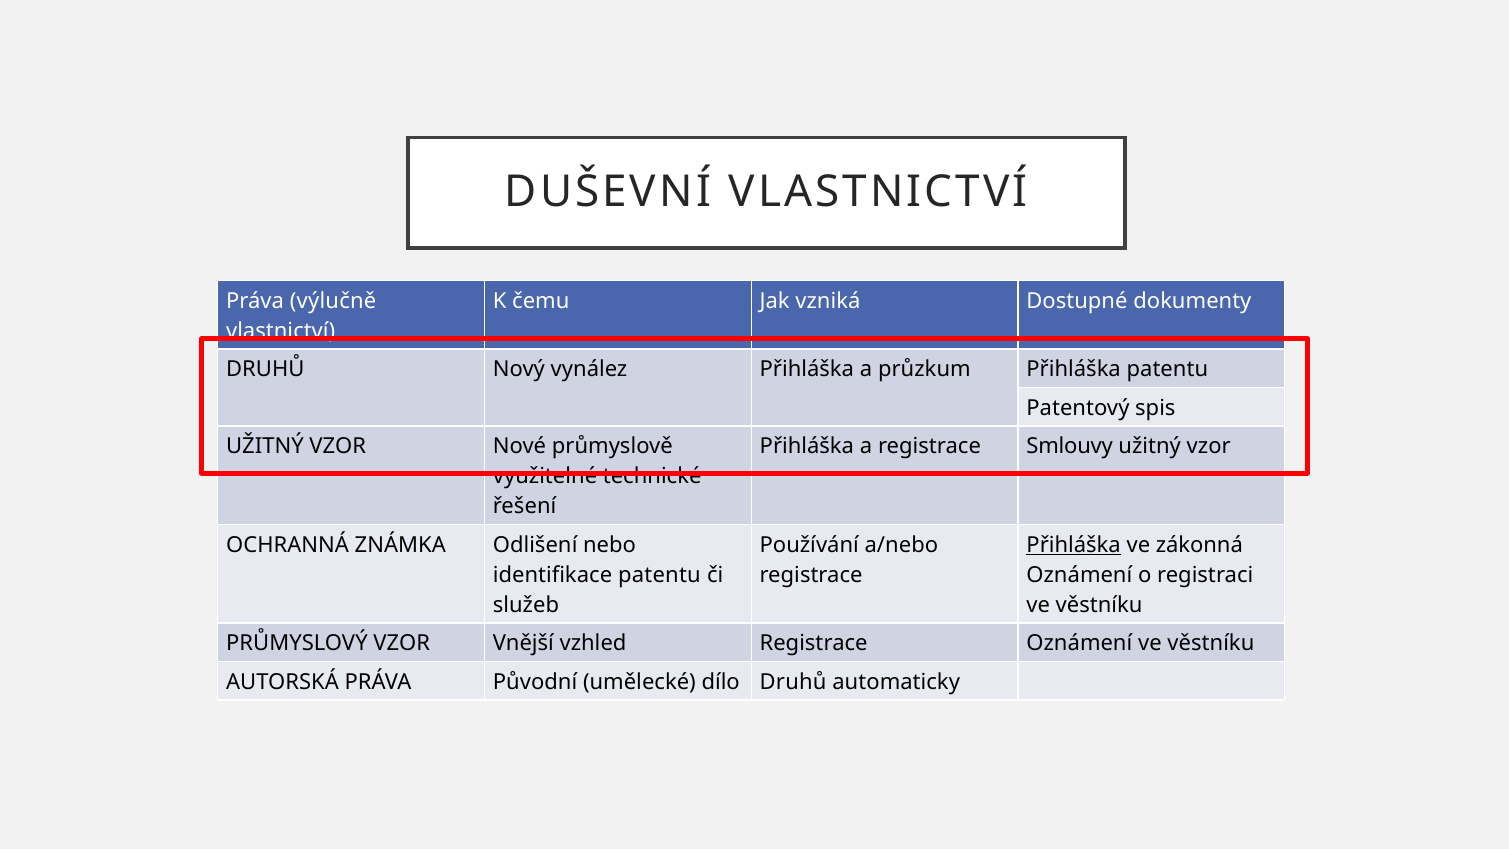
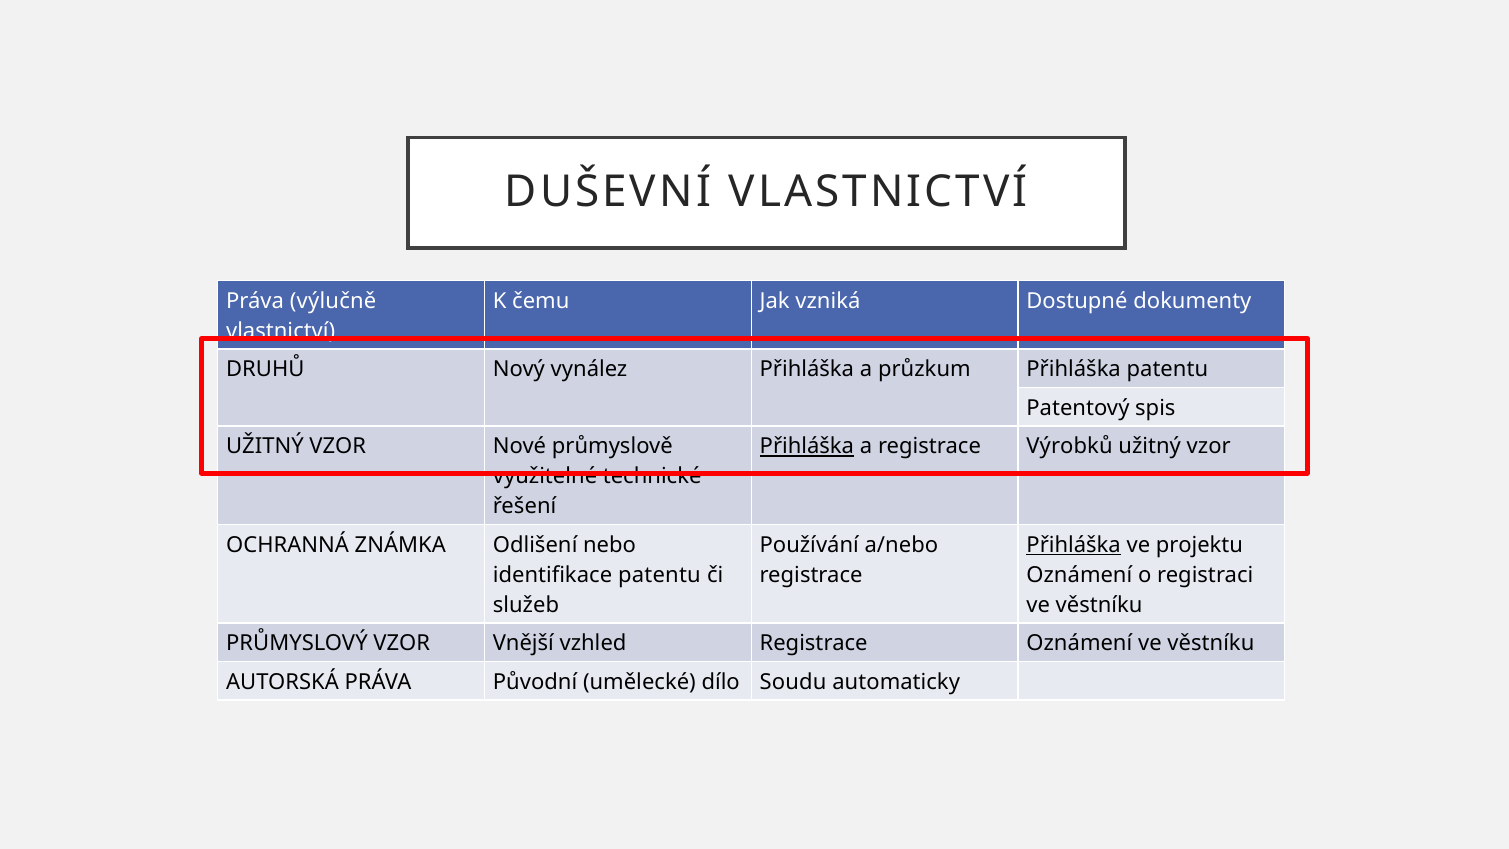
Přihláška at (807, 447) underline: none -> present
Smlouvy: Smlouvy -> Výrobků
zákonná: zákonná -> projektu
dílo Druhů: Druhů -> Soudu
